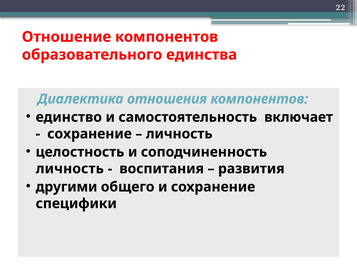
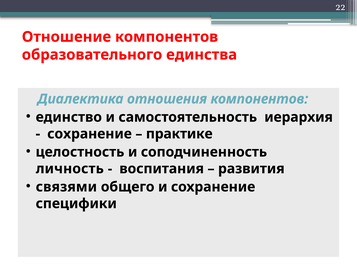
включает: включает -> иерархия
личность at (179, 134): личность -> практике
другими: другими -> связями
